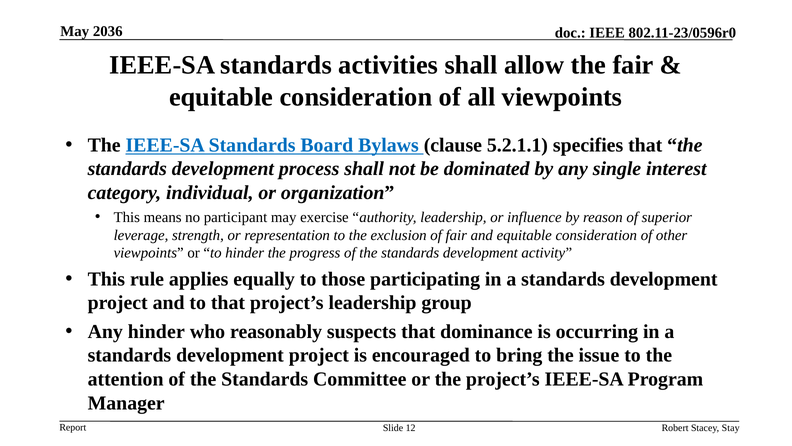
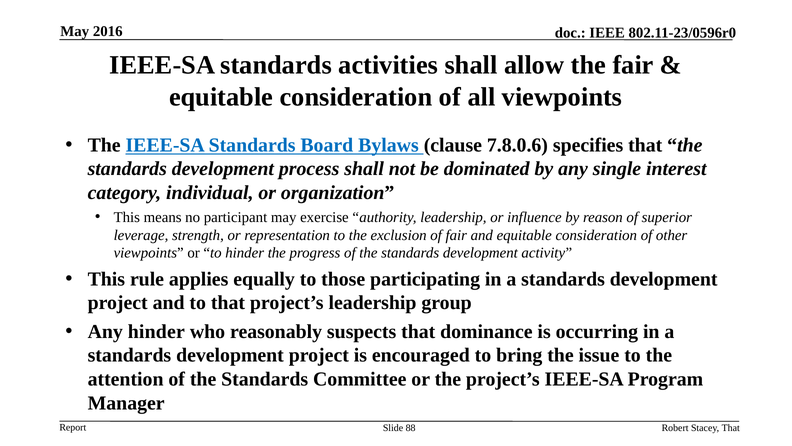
2036: 2036 -> 2016
5.2.1.1: 5.2.1.1 -> 7.8.0.6
12: 12 -> 88
Stacey Stay: Stay -> That
